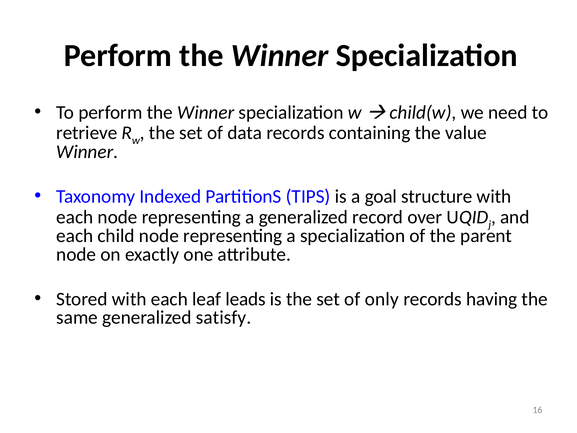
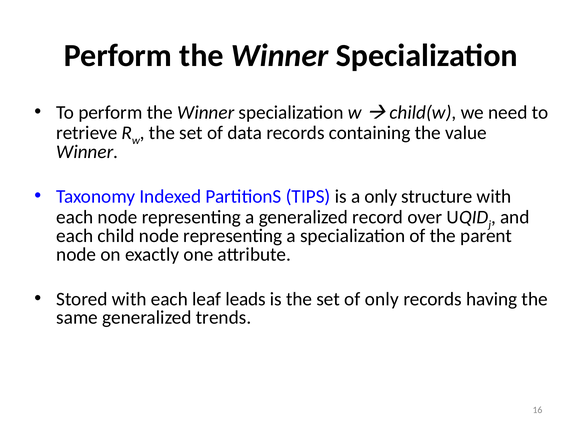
a goal: goal -> only
satisfy: satisfy -> trends
